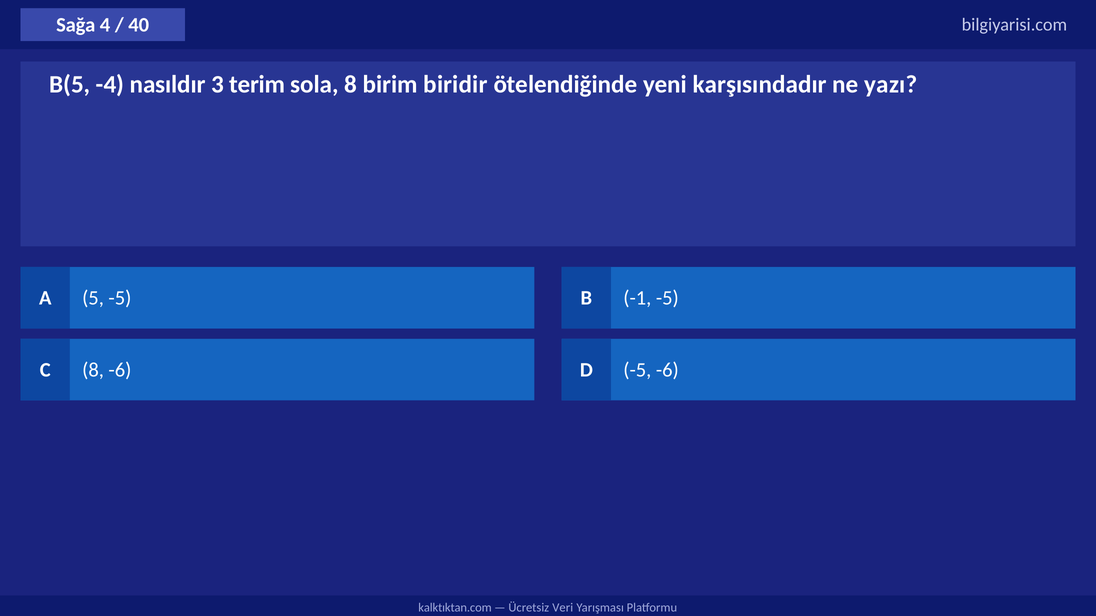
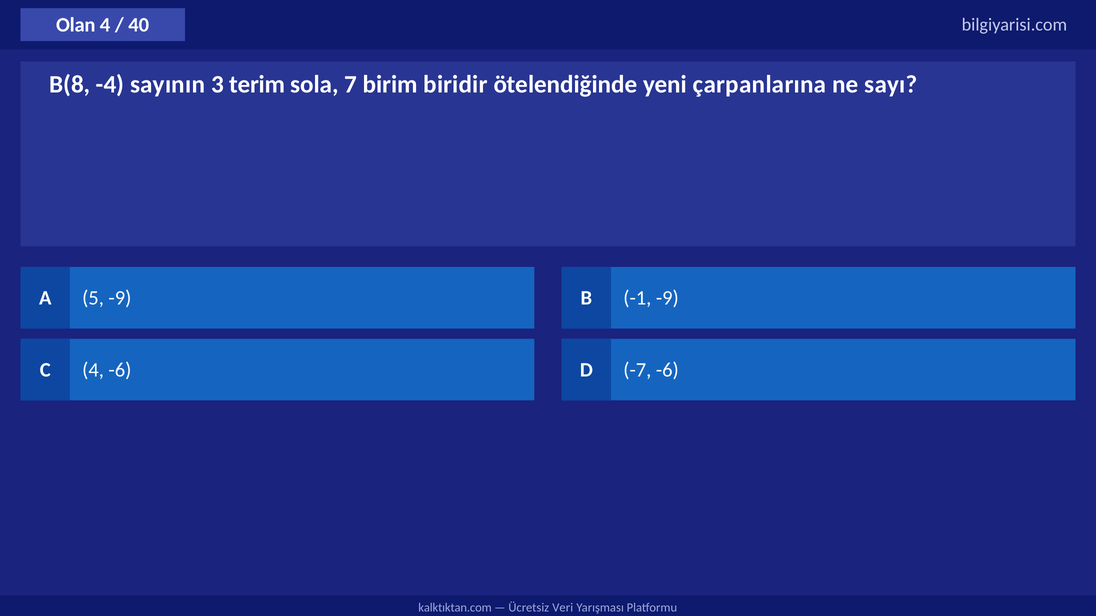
Sağa: Sağa -> Olan
B(5: B(5 -> B(8
nasıldır: nasıldır -> sayının
sola 8: 8 -> 7
karşısındadır: karşısındadır -> çarpanlarına
yazı: yazı -> sayı
5 -5: -5 -> -9
-1 -5: -5 -> -9
C 8: 8 -> 4
D -5: -5 -> -7
